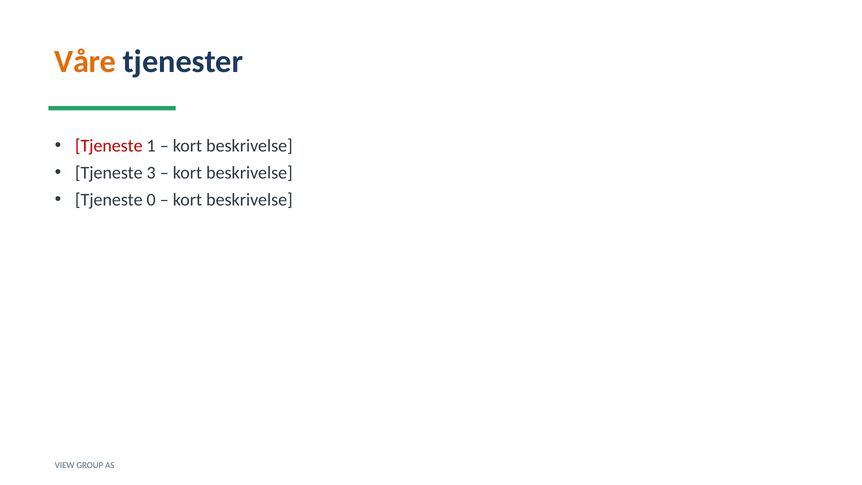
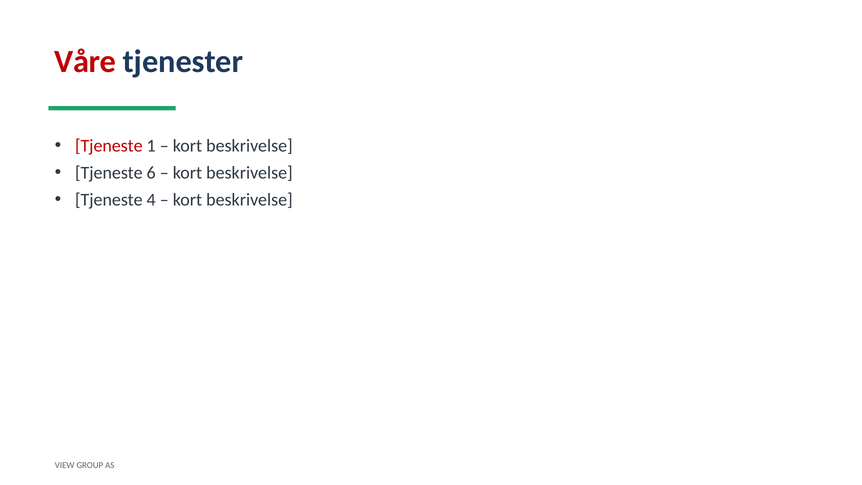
Våre colour: orange -> red
3: 3 -> 6
0: 0 -> 4
